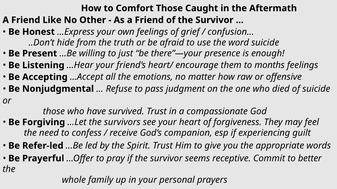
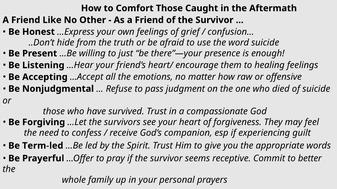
months: months -> healing
Refer-led: Refer-led -> Term-led
